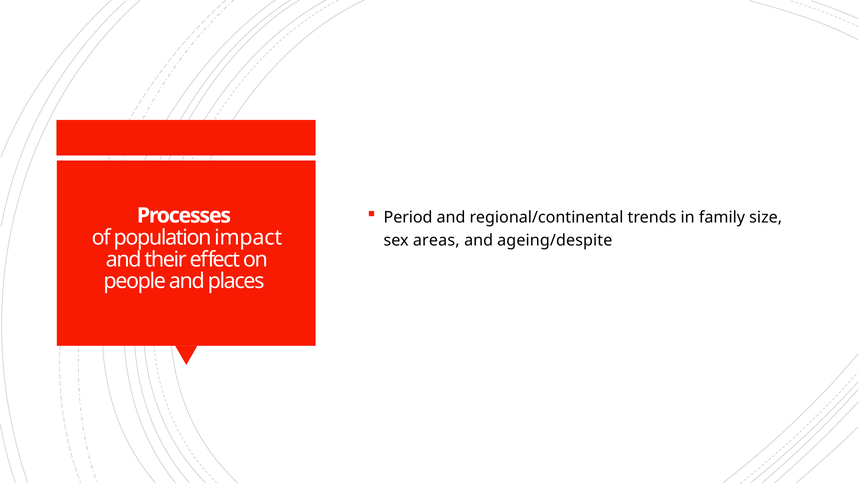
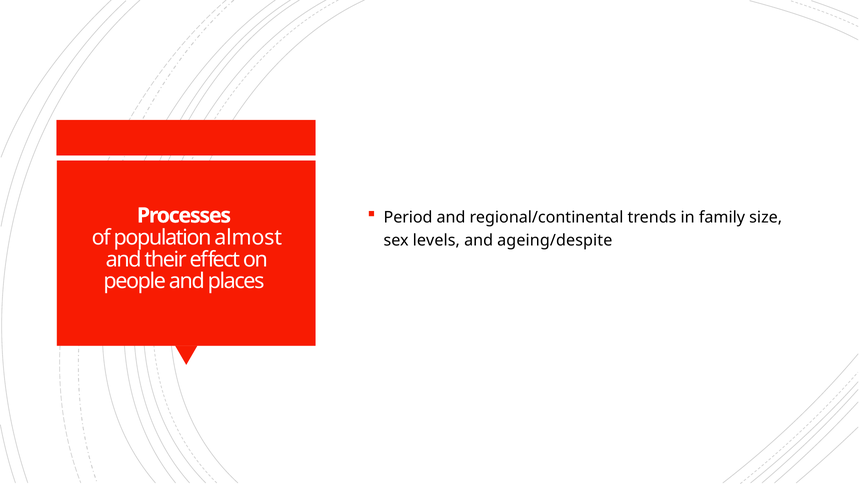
impact: impact -> almost
areas: areas -> levels
